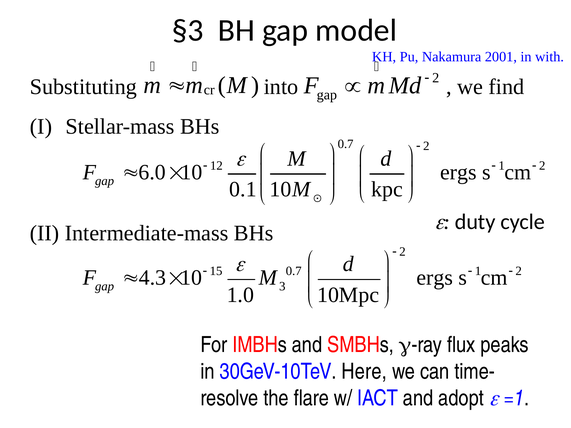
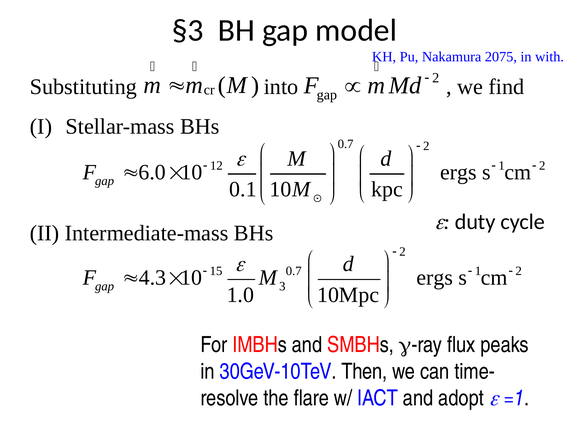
2001: 2001 -> 2075
Here: Here -> Then
